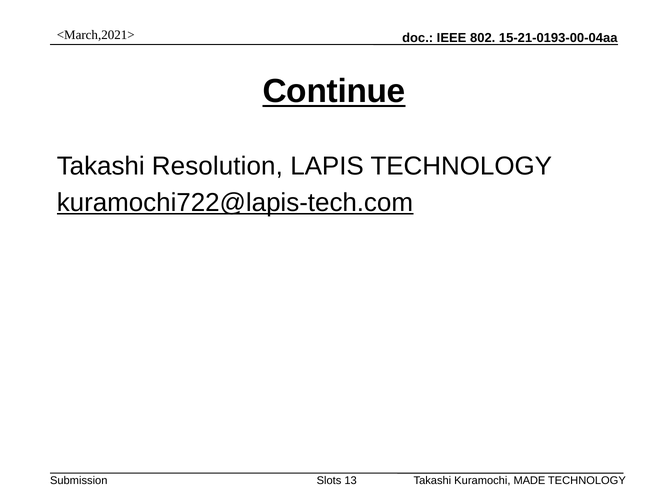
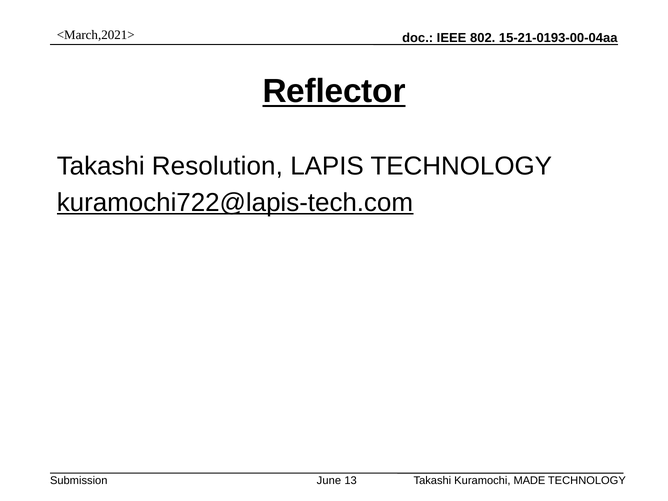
Continue: Continue -> Reflector
Slots: Slots -> June
